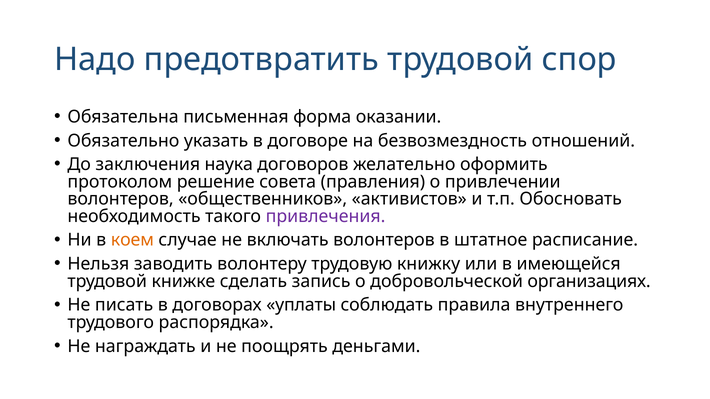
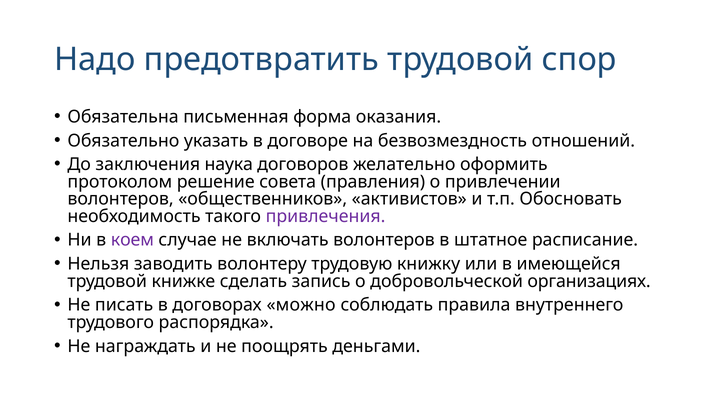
оказании: оказании -> оказания
коем colour: orange -> purple
уплаты: уплаты -> можно
